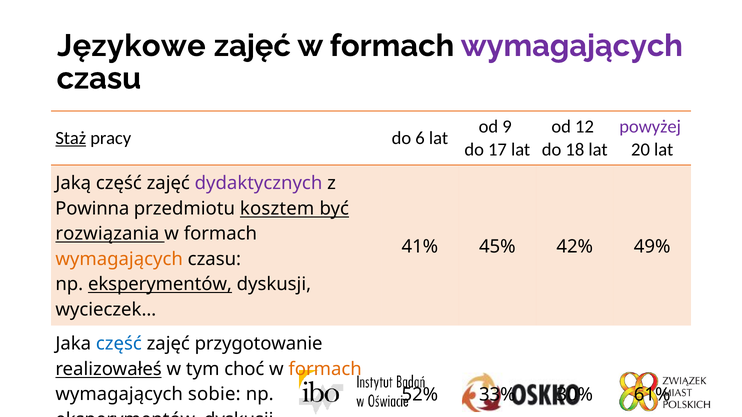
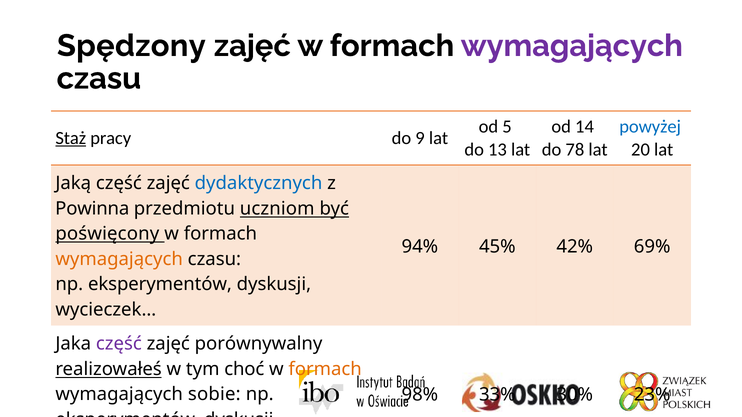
Językowe: Językowe -> Spędzony
9: 9 -> 5
12: 12 -> 14
powyżej colour: purple -> blue
6: 6 -> 9
17: 17 -> 13
18: 18 -> 78
dydaktycznych colour: purple -> blue
kosztem: kosztem -> uczniom
rozwiązania: rozwiązania -> poświęcony
41%: 41% -> 94%
49%: 49% -> 69%
eksperymentów at (160, 285) underline: present -> none
część at (119, 344) colour: blue -> purple
przygotowanie: przygotowanie -> porównywalny
52%: 52% -> 98%
61%: 61% -> 23%
